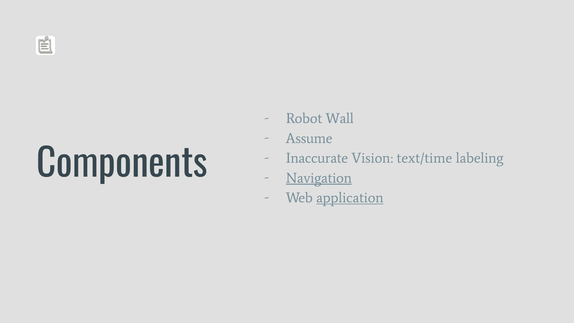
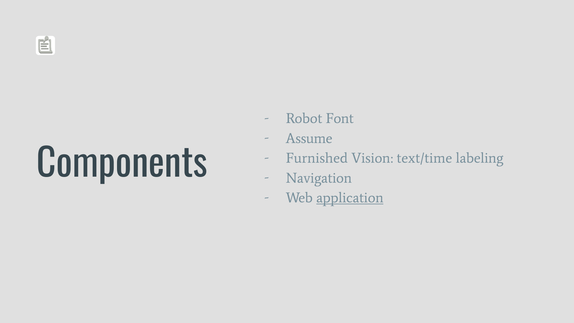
Wall: Wall -> Font
Inaccurate: Inaccurate -> Furnished
Navigation underline: present -> none
